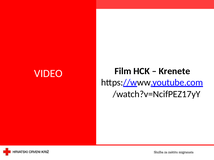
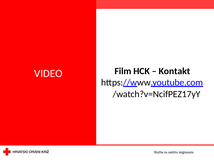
Krenete: Krenete -> Kontakt
